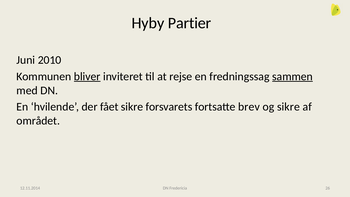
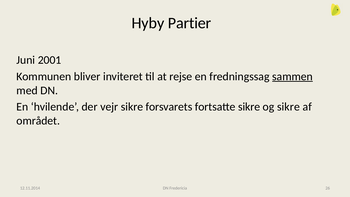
2010: 2010 -> 2001
bliver underline: present -> none
fået: fået -> vejr
fortsatte brev: brev -> sikre
